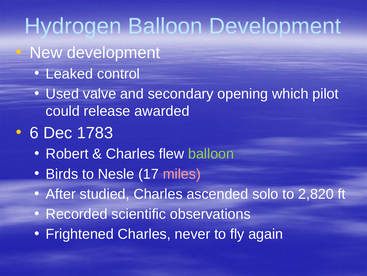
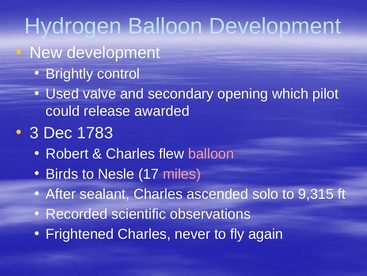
Leaked: Leaked -> Brightly
6: 6 -> 3
balloon at (211, 154) colour: light green -> pink
studied: studied -> sealant
2,820: 2,820 -> 9,315
